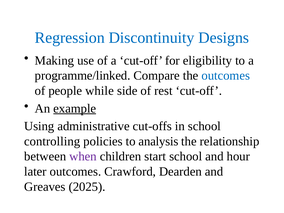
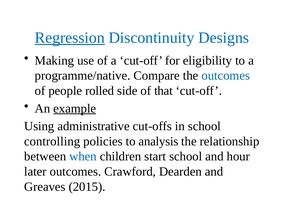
Regression underline: none -> present
programme/linked: programme/linked -> programme/native
while: while -> rolled
rest: rest -> that
when colour: purple -> blue
2025: 2025 -> 2015
